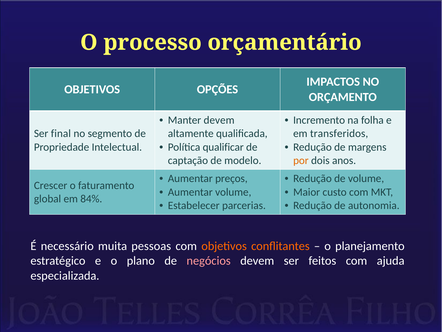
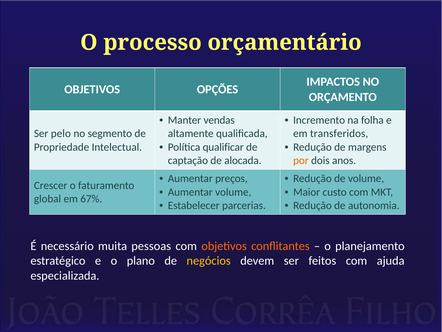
Manter devem: devem -> vendas
final: final -> pelo
modelo: modelo -> alocada
84%: 84% -> 67%
negócios colour: pink -> yellow
